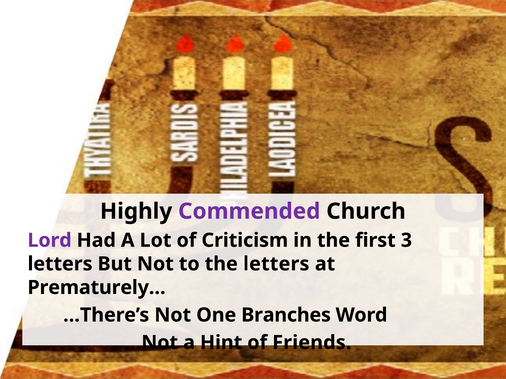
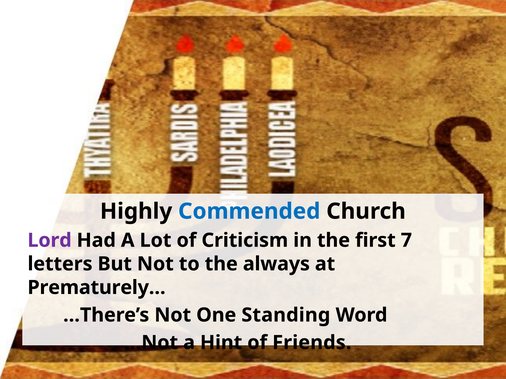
Commended colour: purple -> blue
3: 3 -> 7
the letters: letters -> always
Branches: Branches -> Standing
